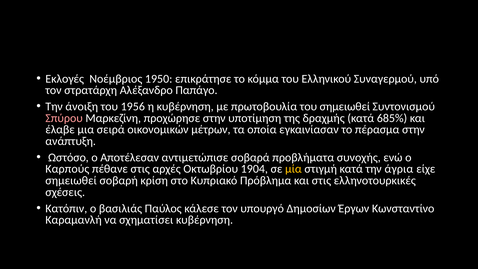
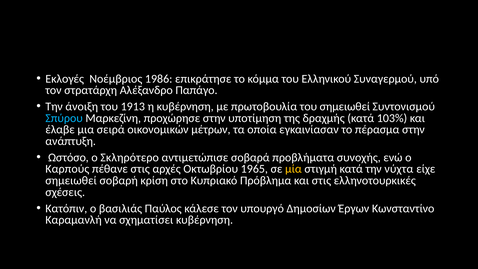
1950: 1950 -> 1986
1956: 1956 -> 1913
Σπύρου colour: pink -> light blue
685%: 685% -> 103%
Αποτέλεσαν: Αποτέλεσαν -> Σκληρότερο
1904: 1904 -> 1965
άγρια: άγρια -> νύχτα
